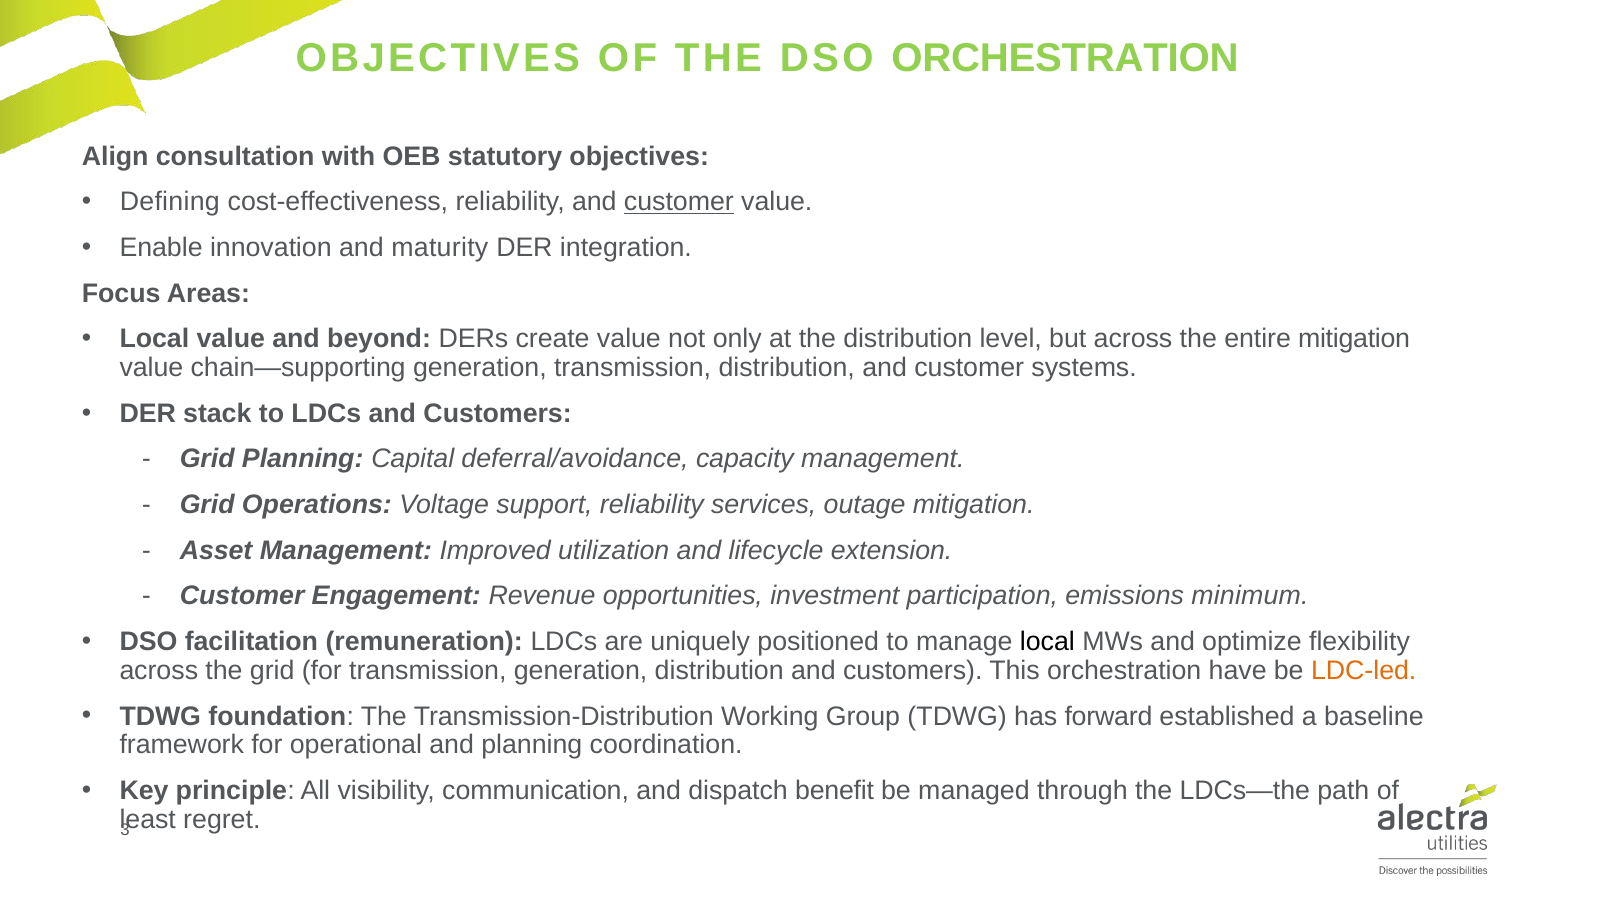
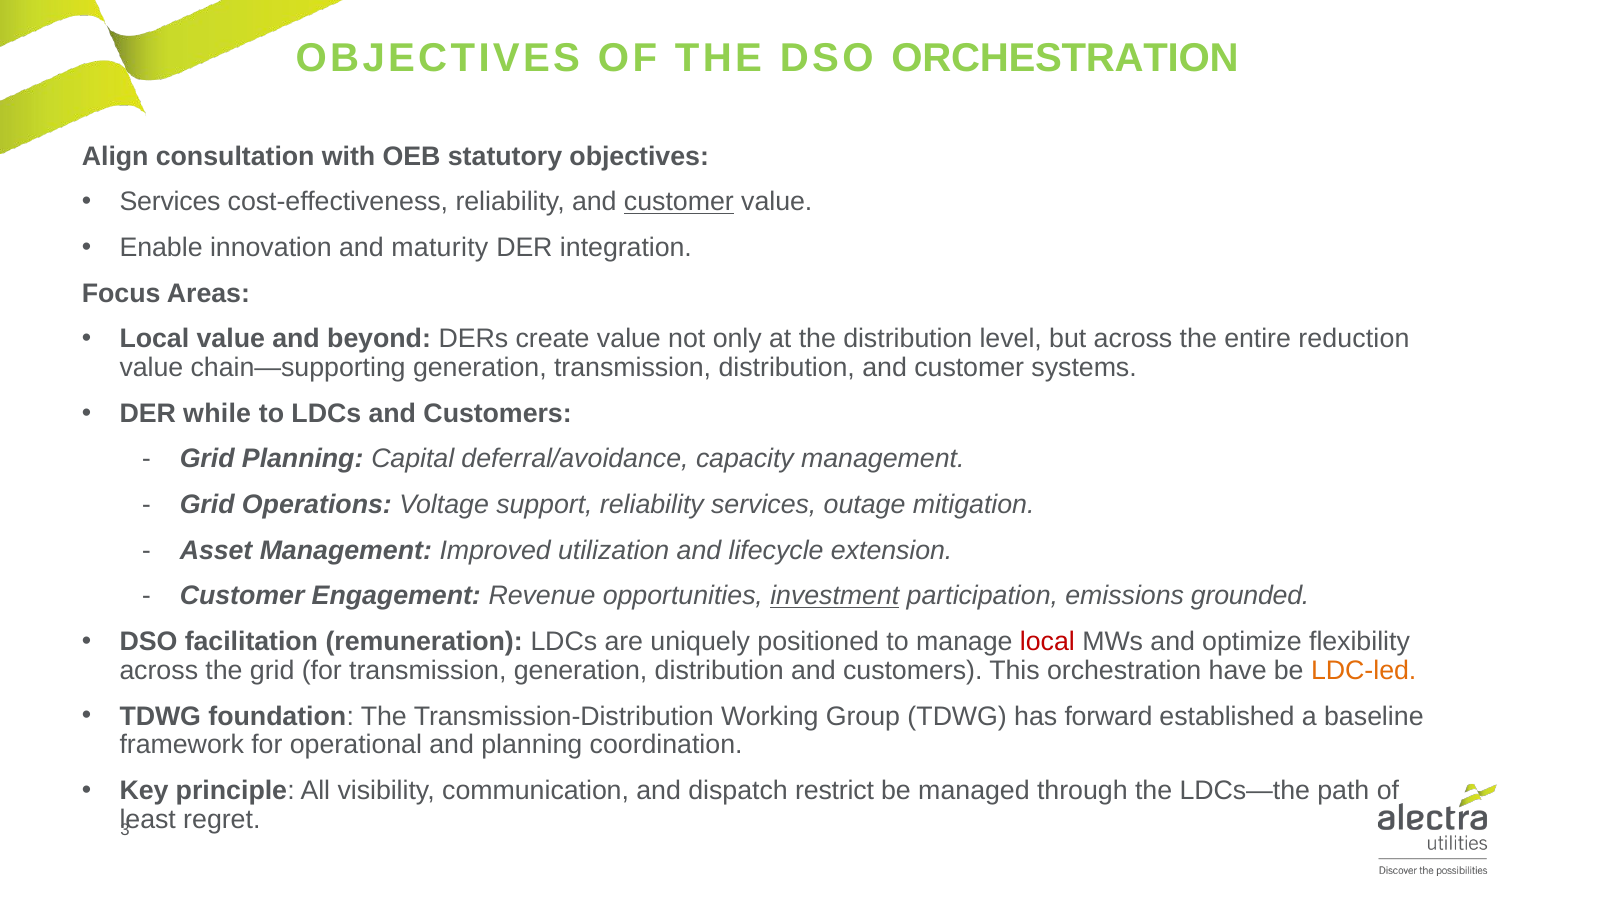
Defining at (170, 202): Defining -> Services
entire mitigation: mitigation -> reduction
stack: stack -> while
investment underline: none -> present
minimum: minimum -> grounded
local at (1047, 642) colour: black -> red
benefit: benefit -> restrict
